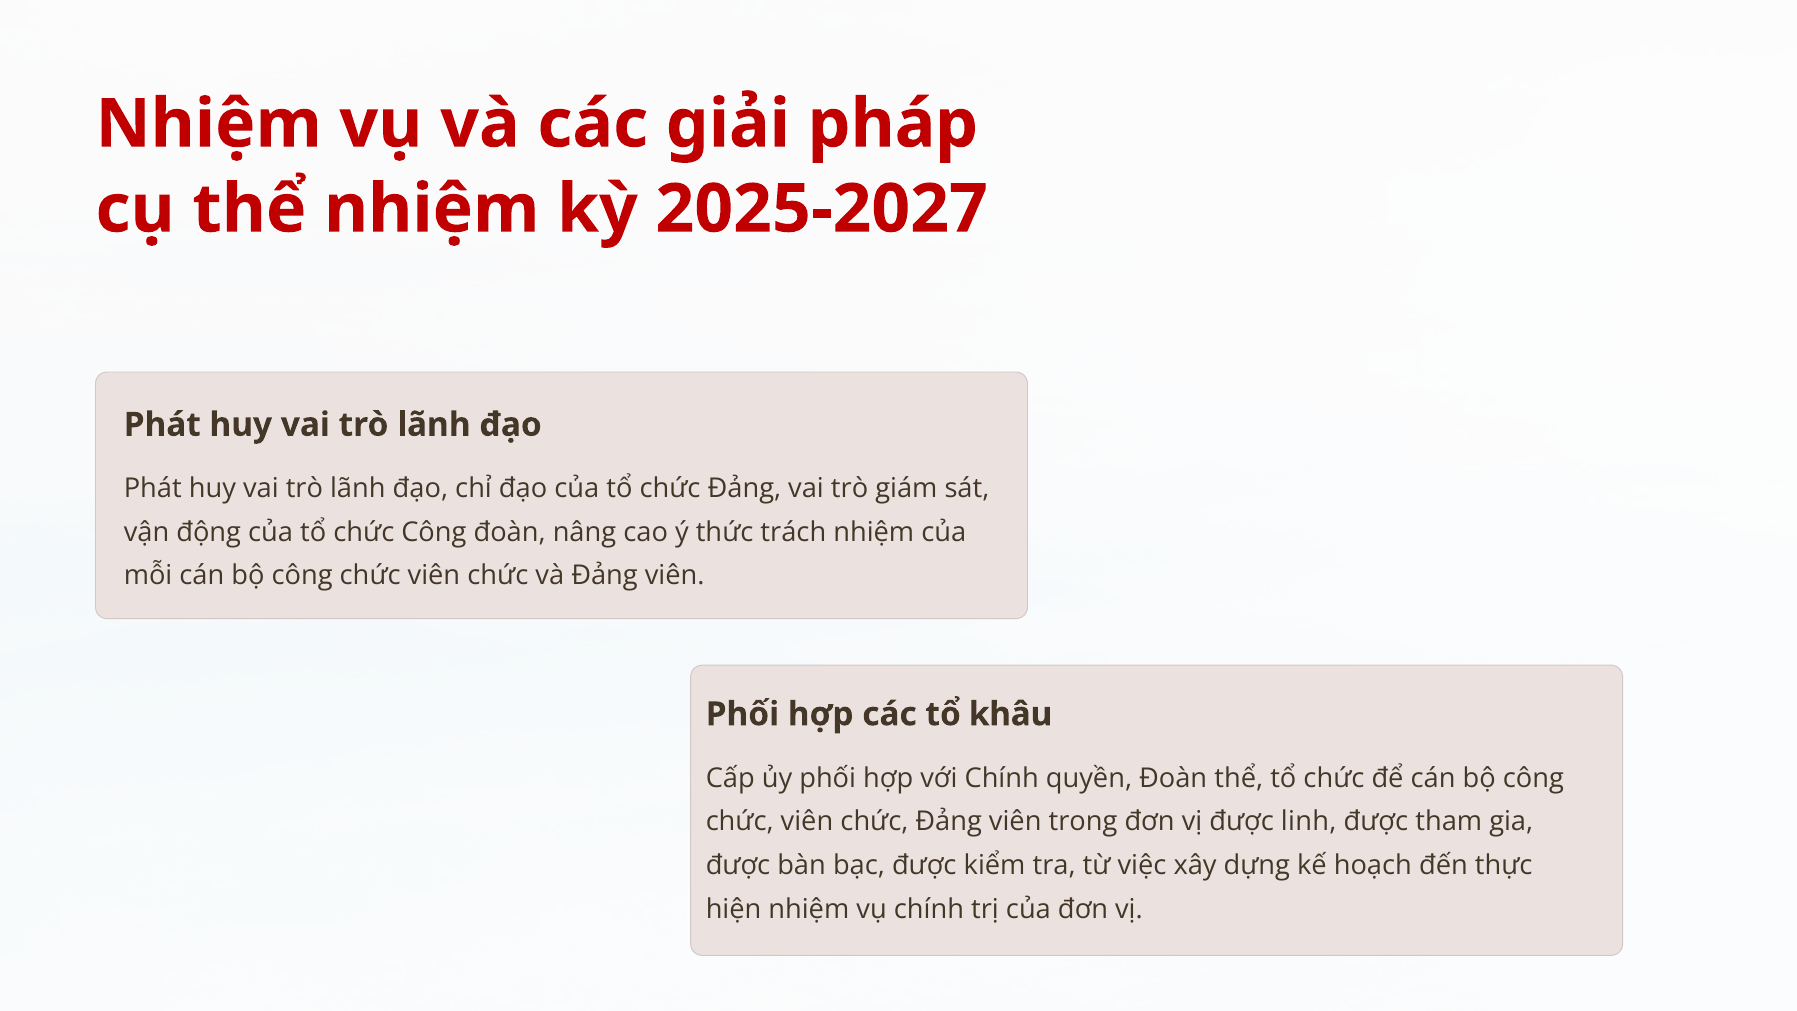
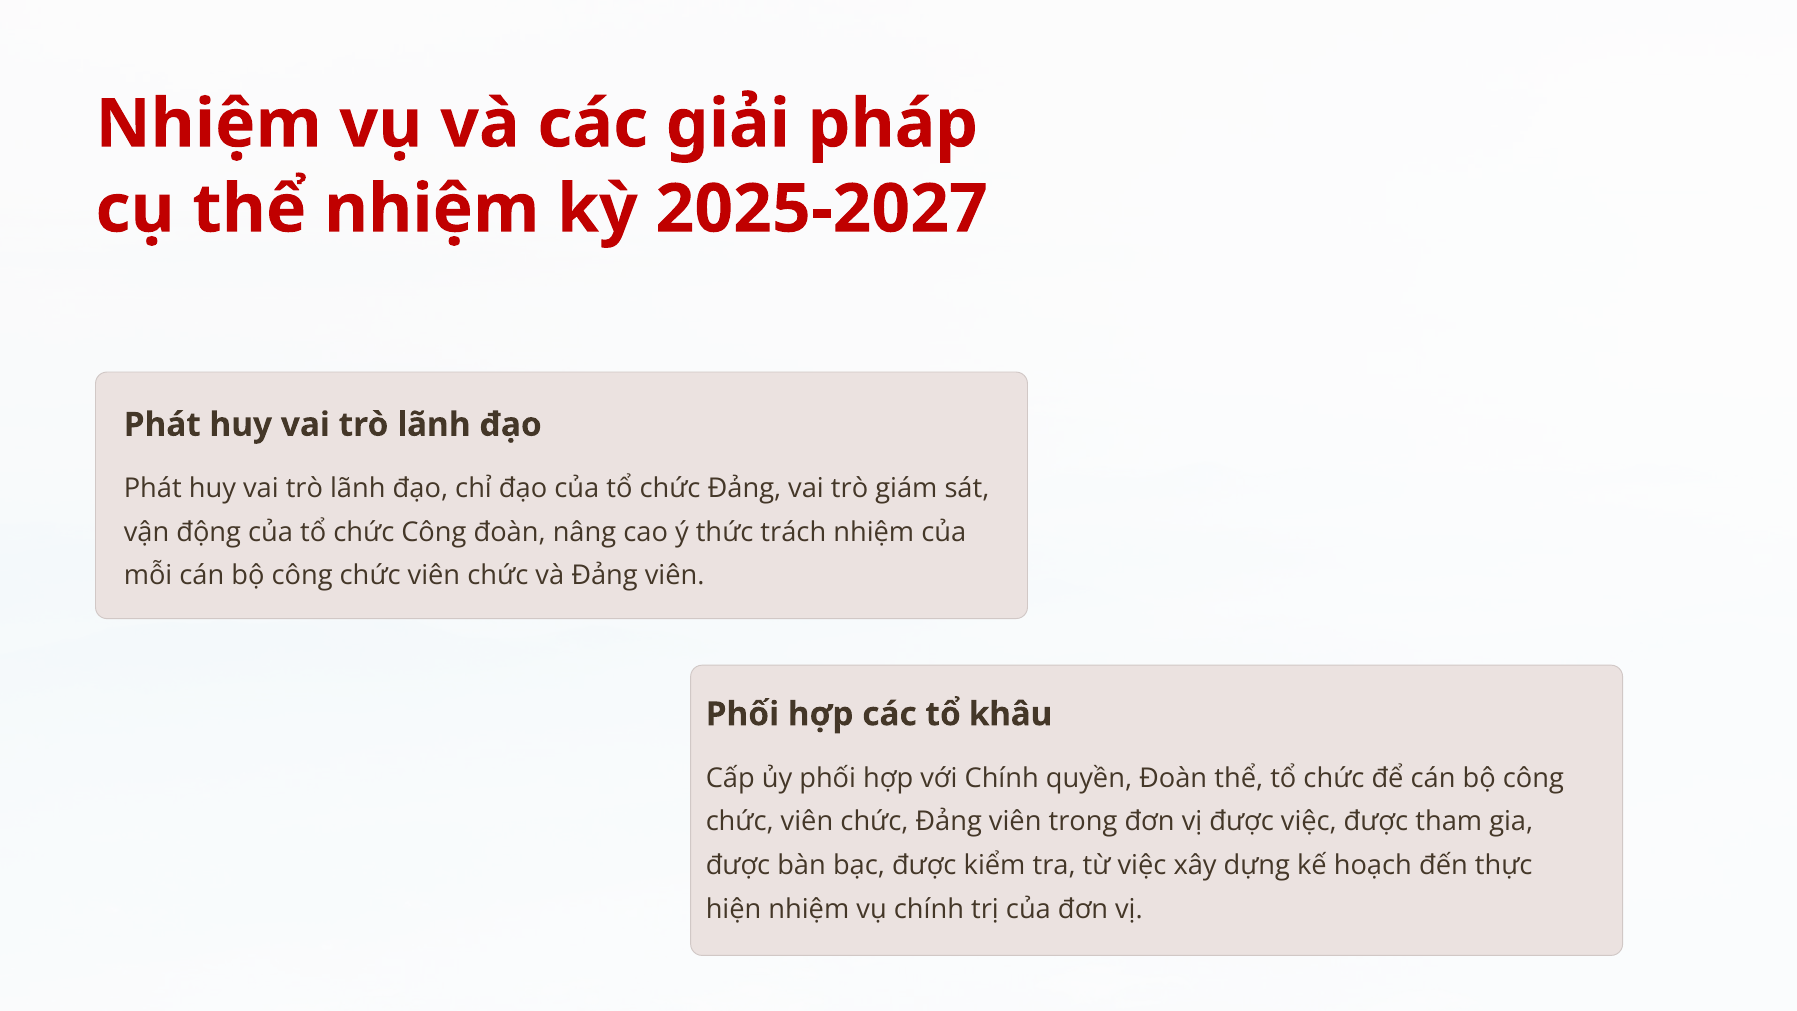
được linh: linh -> việc
